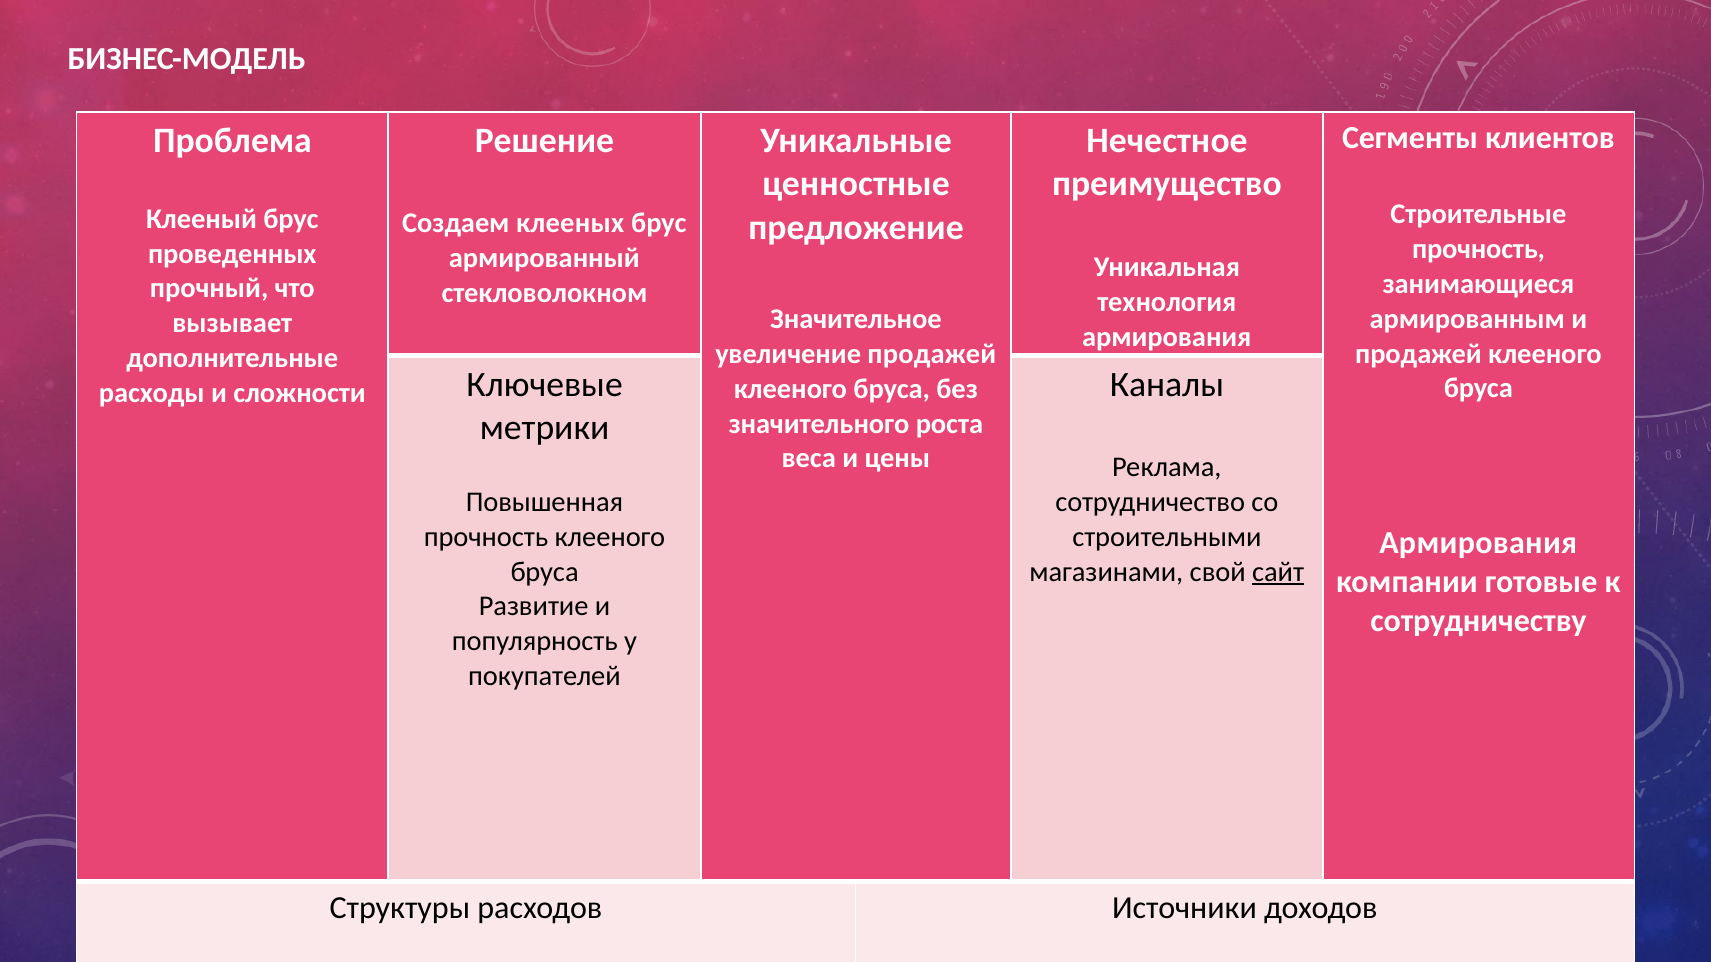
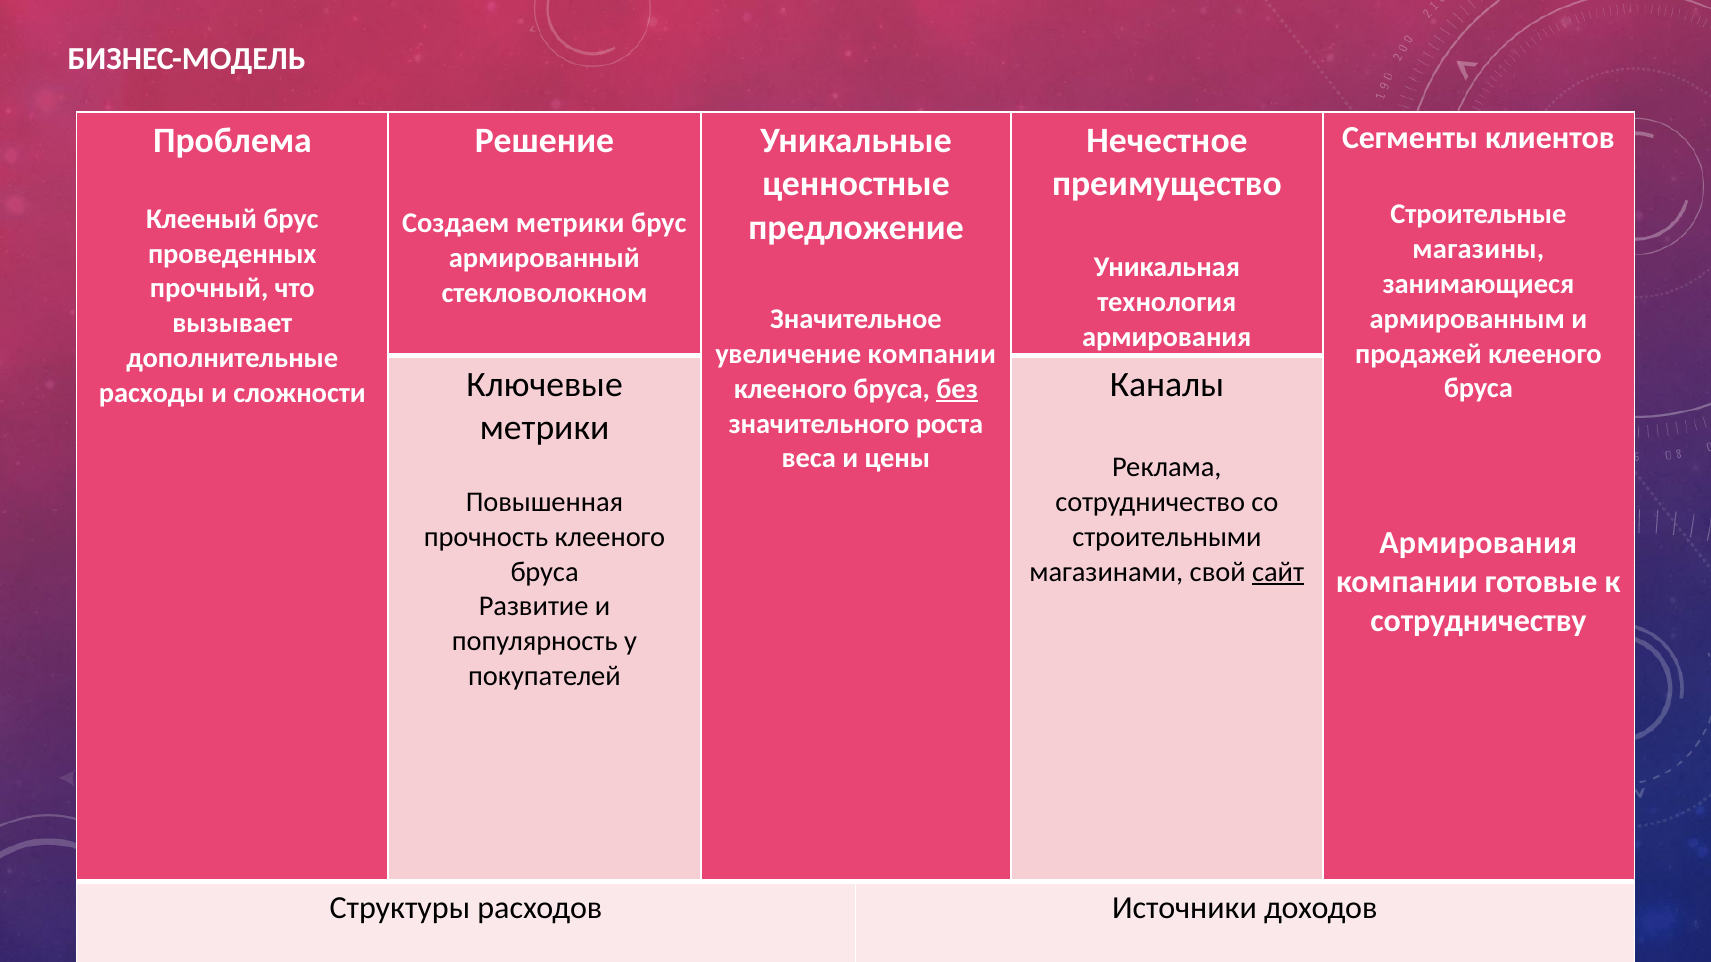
Создаем клееных: клееных -> метрики
прочность at (1479, 249): прочность -> магазины
увеличение продажей: продажей -> компании
без underline: none -> present
